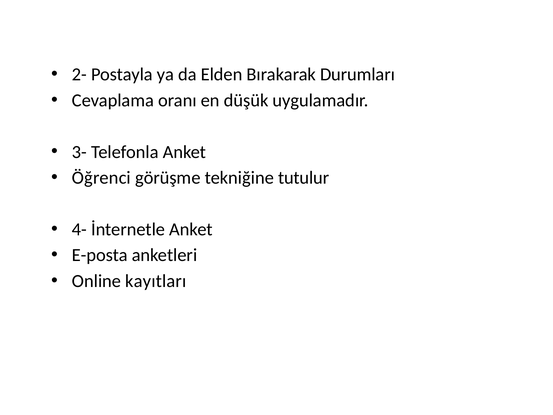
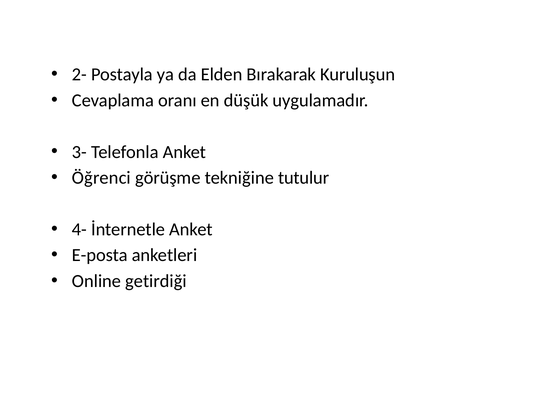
Durumları: Durumları -> Kuruluşun
kayıtları: kayıtları -> getirdiği
